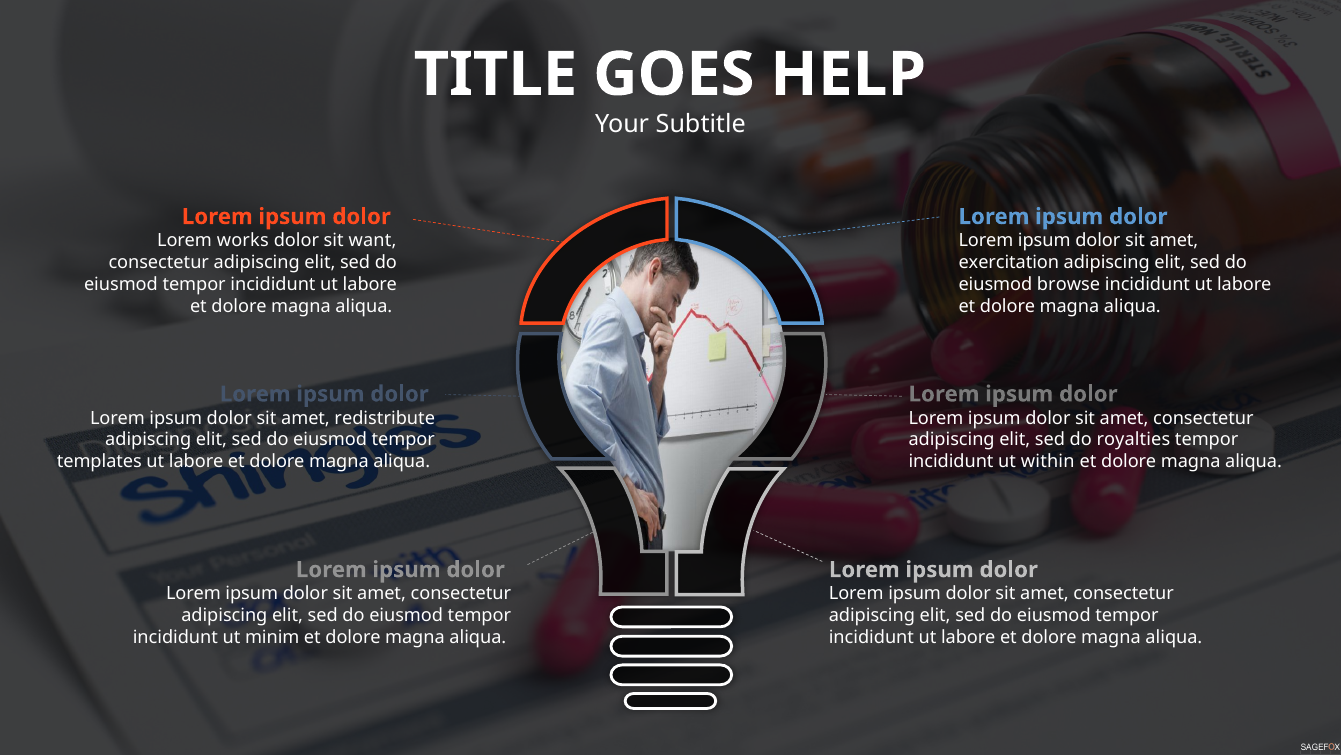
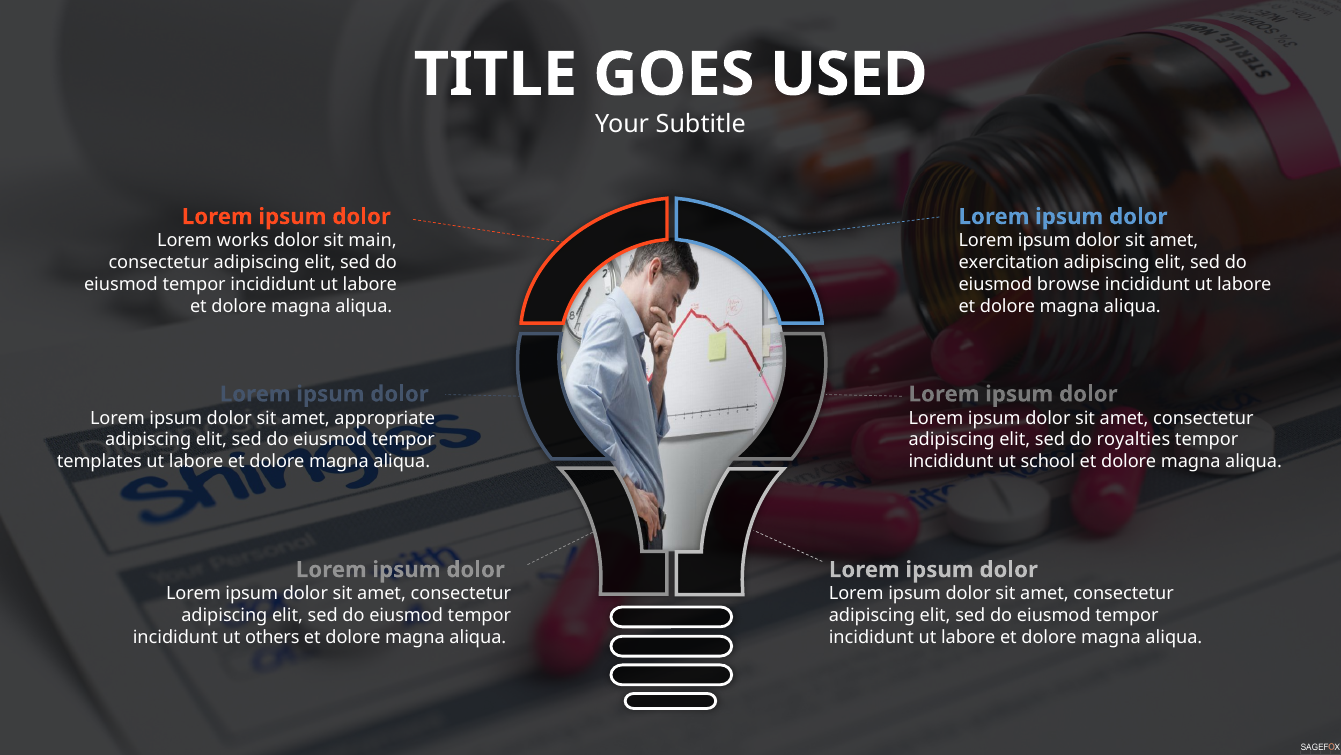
HELP: HELP -> USED
want: want -> main
redistribute: redistribute -> appropriate
within: within -> school
minim: minim -> others
